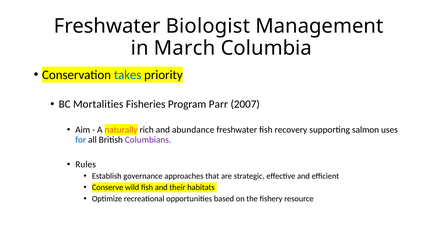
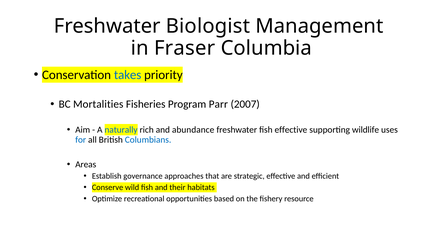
March: March -> Fraser
naturally colour: orange -> blue
fish recovery: recovery -> effective
salmon: salmon -> wildlife
Columbians colour: purple -> blue
Rules: Rules -> Areas
